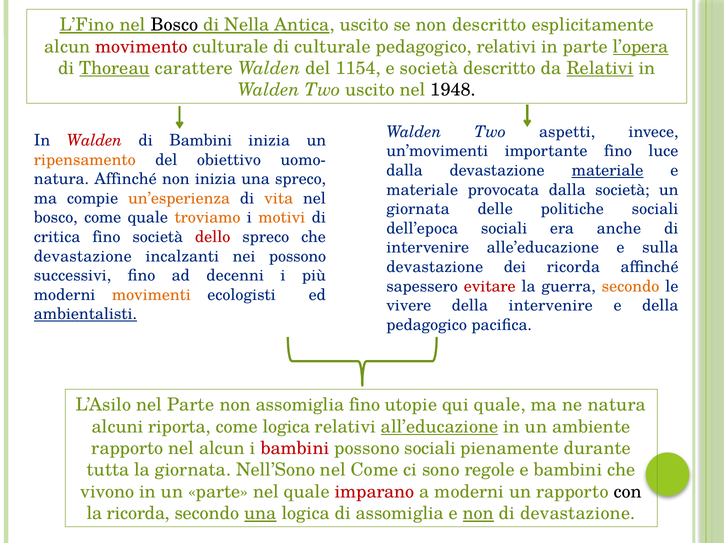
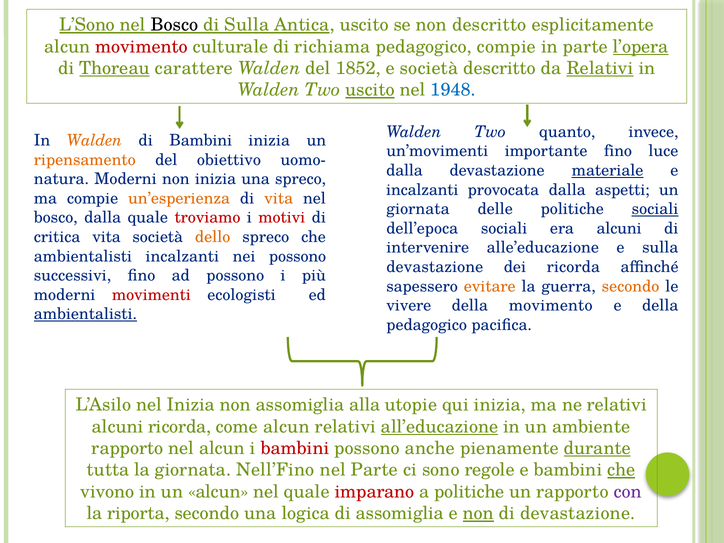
L’Fino: L’Fino -> L’Sono
di Nella: Nella -> Sulla
di culturale: culturale -> richiama
pedagogico relativi: relativi -> compie
1154: 1154 -> 1852
uscito at (370, 90) underline: none -> present
1948 colour: black -> blue
aspetti: aspetti -> quanto
Walden at (94, 140) colour: red -> orange
natura Affinché: Affinché -> Moderni
materiale at (422, 190): materiale -> incalzanti
dalla società: società -> aspetti
sociali at (655, 209) underline: none -> present
bosco come: come -> dalla
troviamo colour: orange -> red
motivi colour: orange -> red
era anche: anche -> alcuni
critica fino: fino -> vita
dello colour: red -> orange
devastazione at (83, 256): devastazione -> ambientalisti
ad decenni: decenni -> possono
evitare colour: red -> orange
movimenti colour: orange -> red
della intervenire: intervenire -> movimento
nel Parte: Parte -> Inizia
assomiglia fino: fino -> alla
qui quale: quale -> inizia
ne natura: natura -> relativi
alcuni riporta: riporta -> ricorda
come logica: logica -> alcun
possono sociali: sociali -> anche
durante underline: none -> present
Nell’Sono: Nell’Sono -> Nell’Fino
nel Come: Come -> Parte
che at (621, 470) underline: none -> present
un parte: parte -> alcun
a moderni: moderni -> politiche
con colour: black -> purple
la ricorda: ricorda -> riporta
una at (260, 513) underline: present -> none
